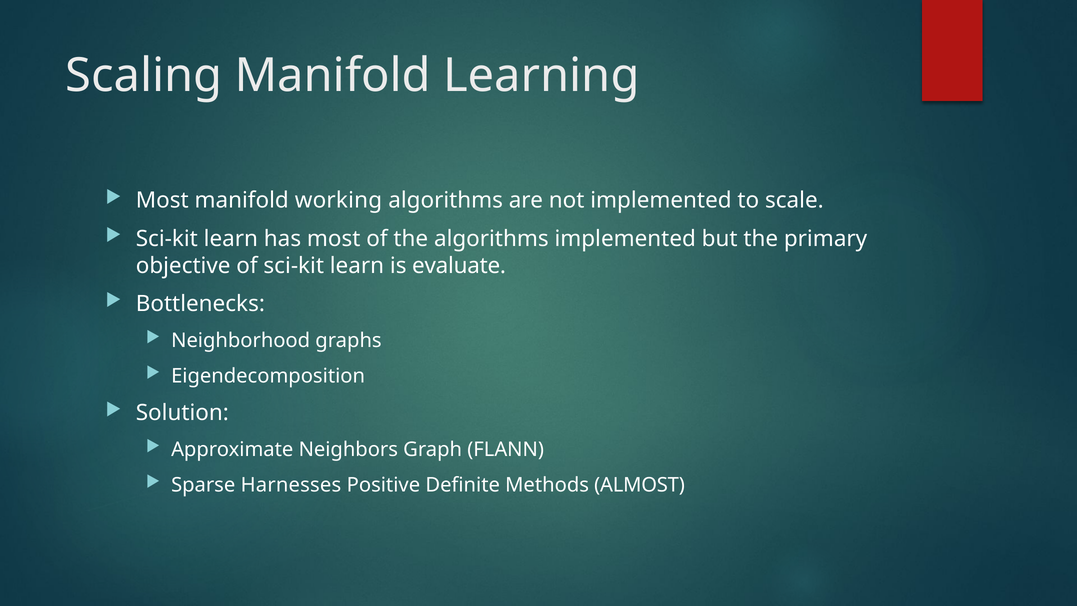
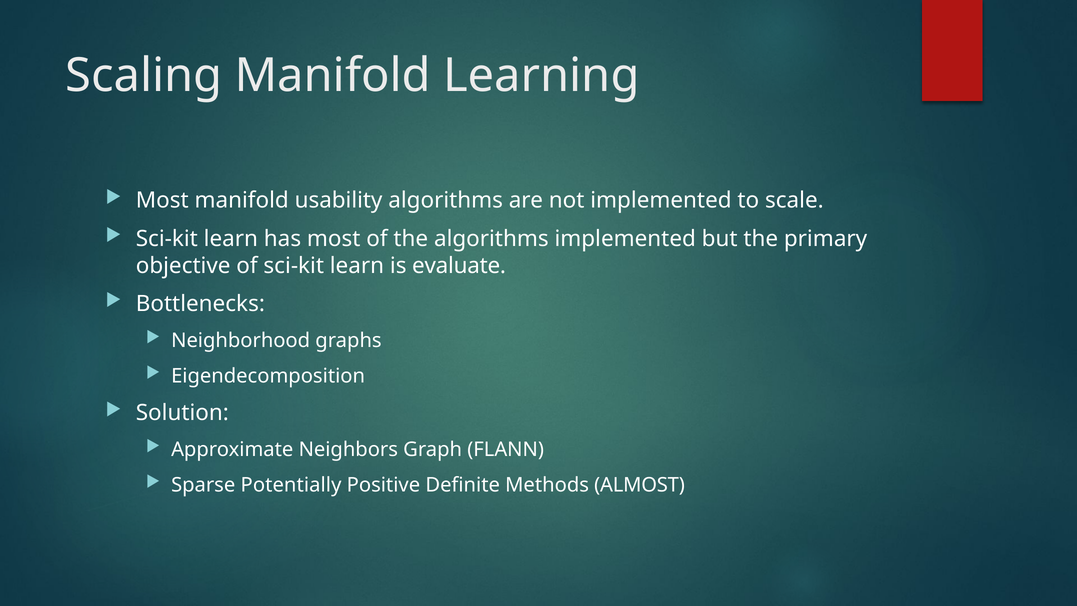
working: working -> usability
Harnesses: Harnesses -> Potentially
